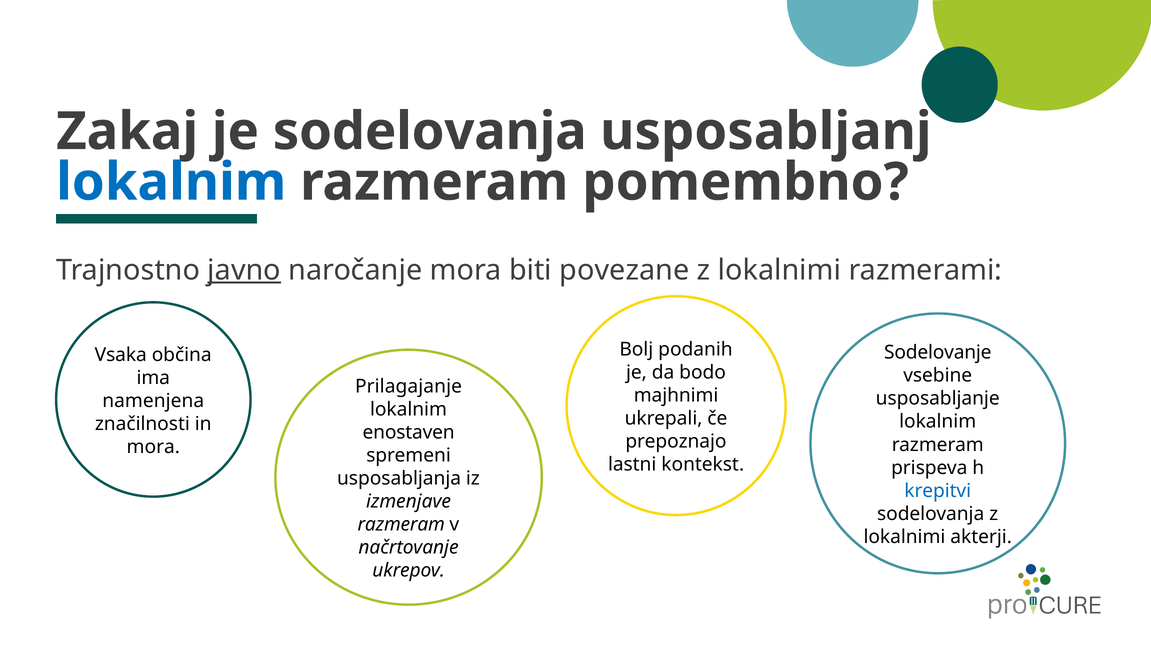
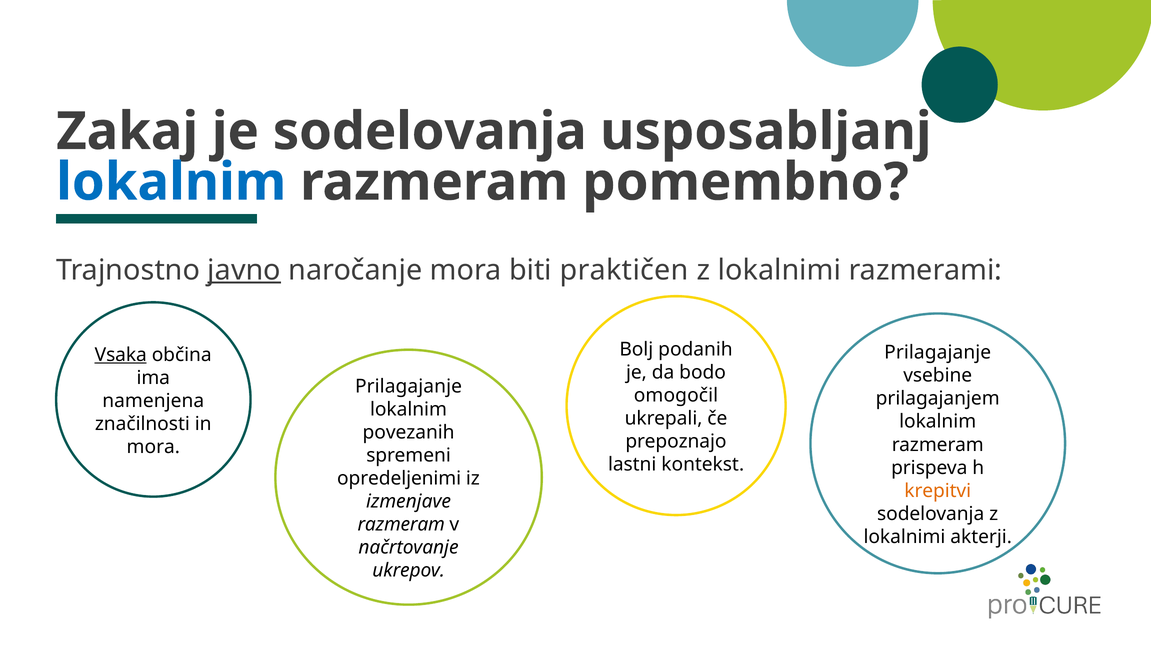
povezane: povezane -> praktičen
Sodelovanje at (938, 352): Sodelovanje -> Prilagajanje
Vsaka underline: none -> present
majhnimi: majhnimi -> omogočil
usposabljanje: usposabljanje -> prilagajanjem
enostaven: enostaven -> povezanih
usposabljanja: usposabljanja -> opredeljenimi
krepitvi colour: blue -> orange
